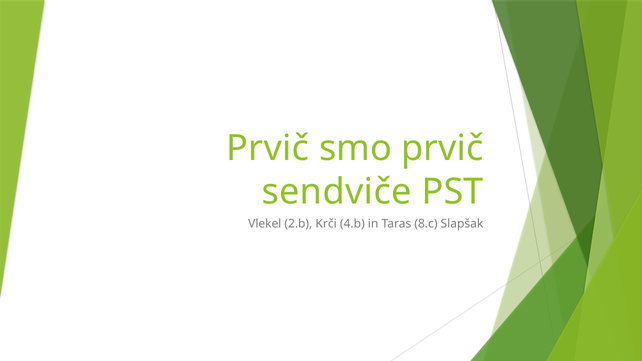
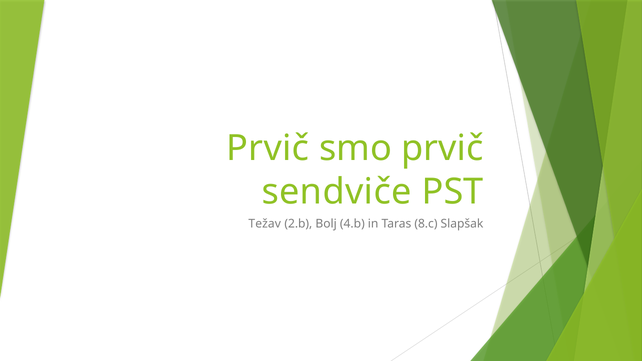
Vlekel: Vlekel -> Težav
Krči: Krči -> Bolj
